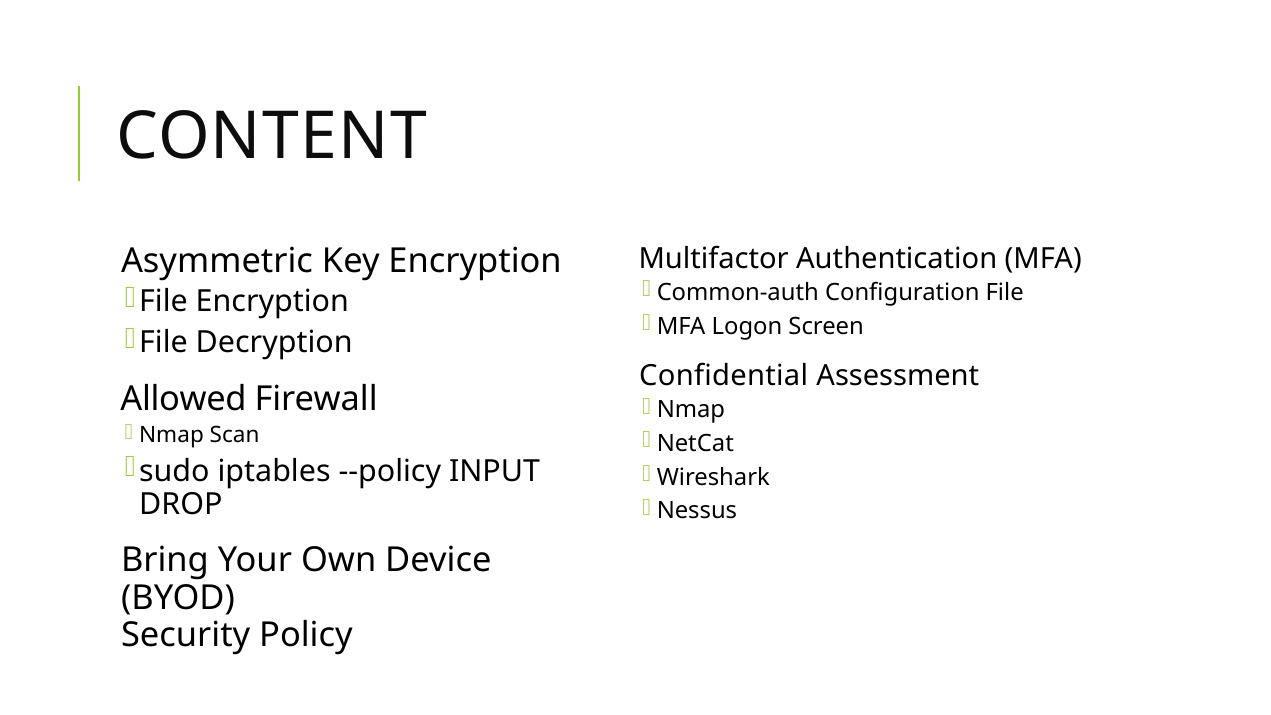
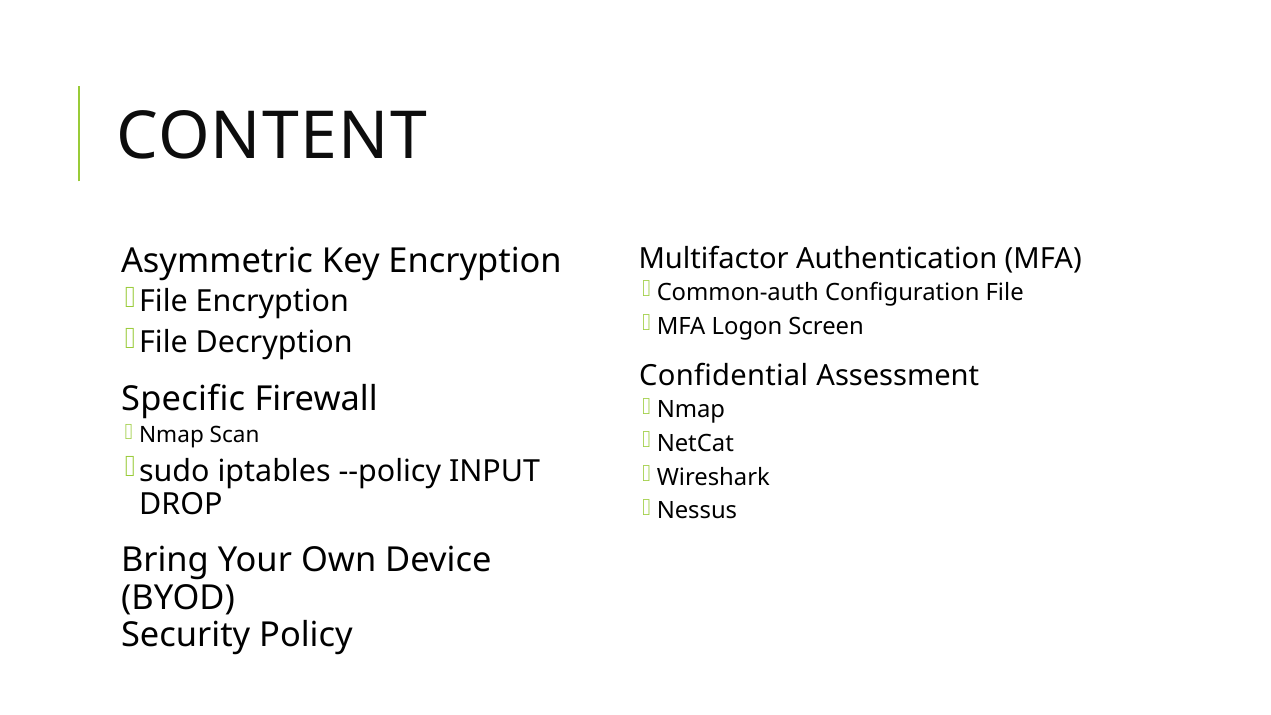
Allowed: Allowed -> Specific
